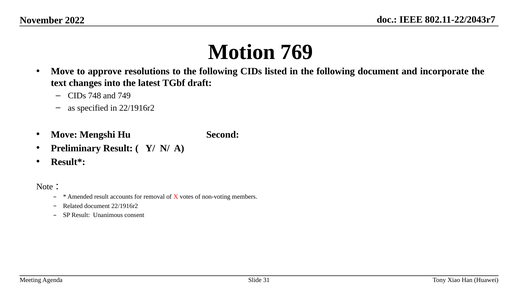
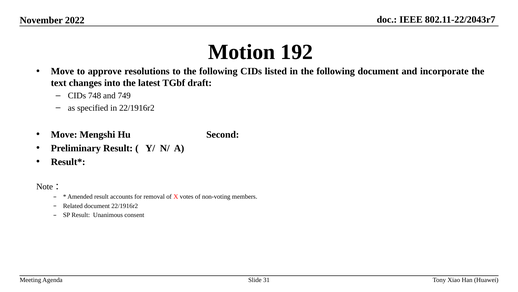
769: 769 -> 192
